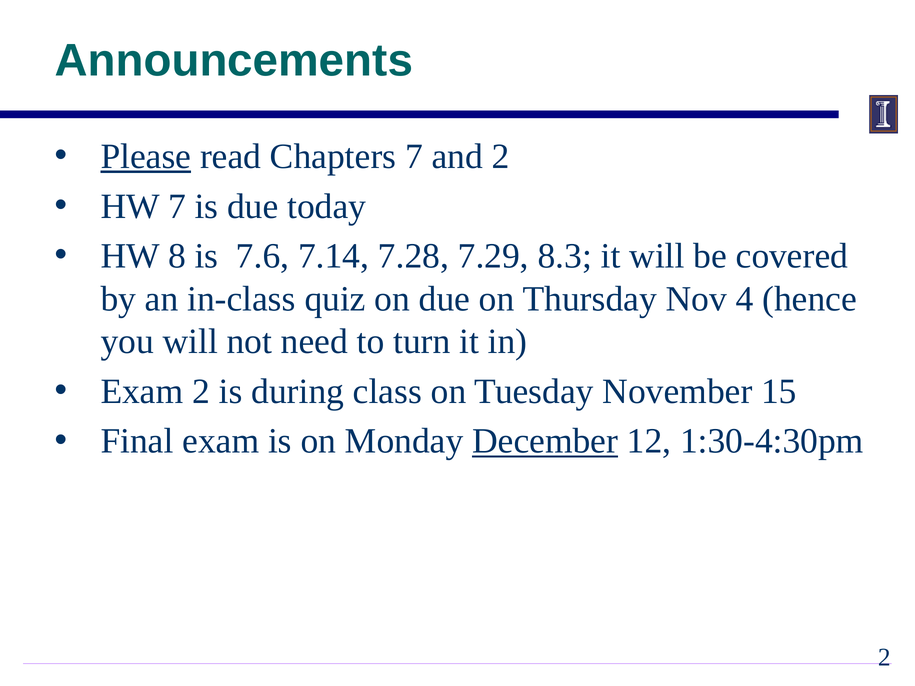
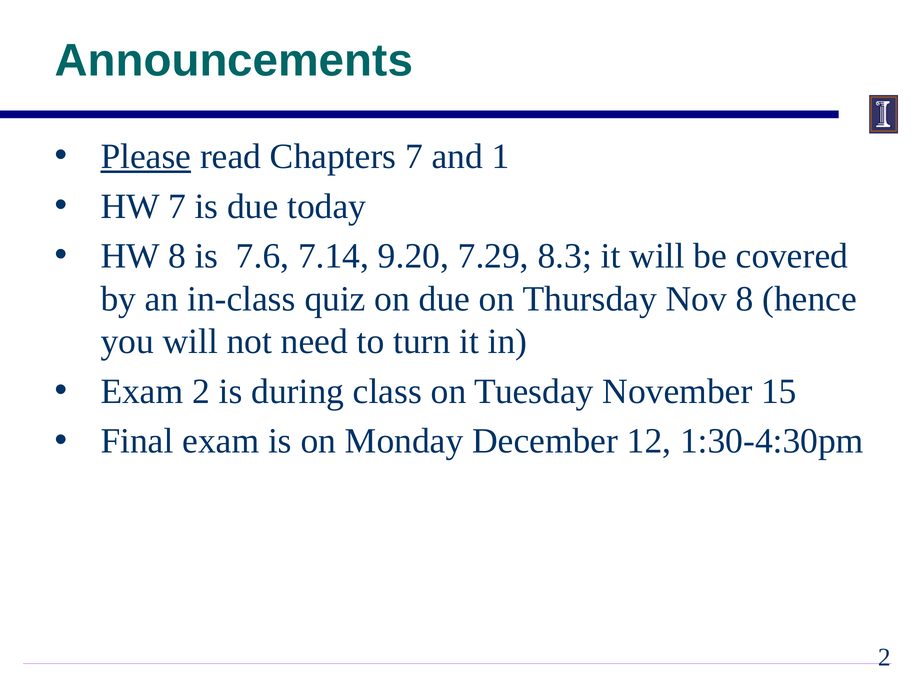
and 2: 2 -> 1
7.28: 7.28 -> 9.20
Nov 4: 4 -> 8
December underline: present -> none
